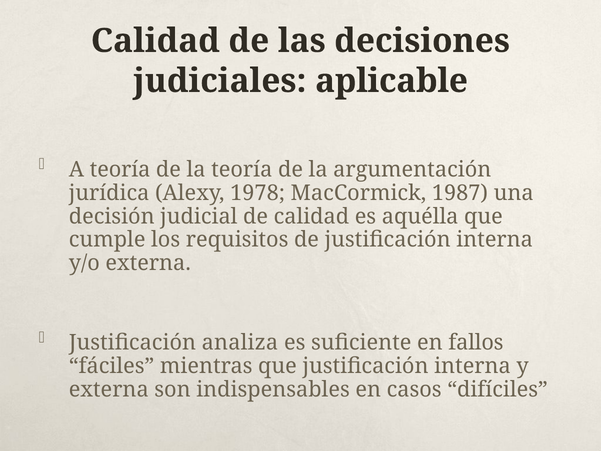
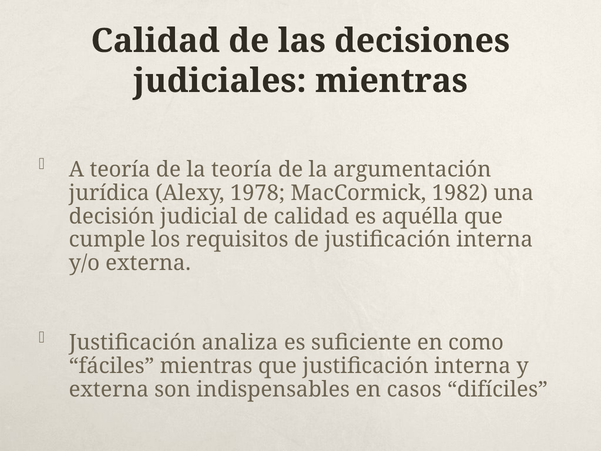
judiciales aplicable: aplicable -> mientras
1987: 1987 -> 1982
fallos: fallos -> como
